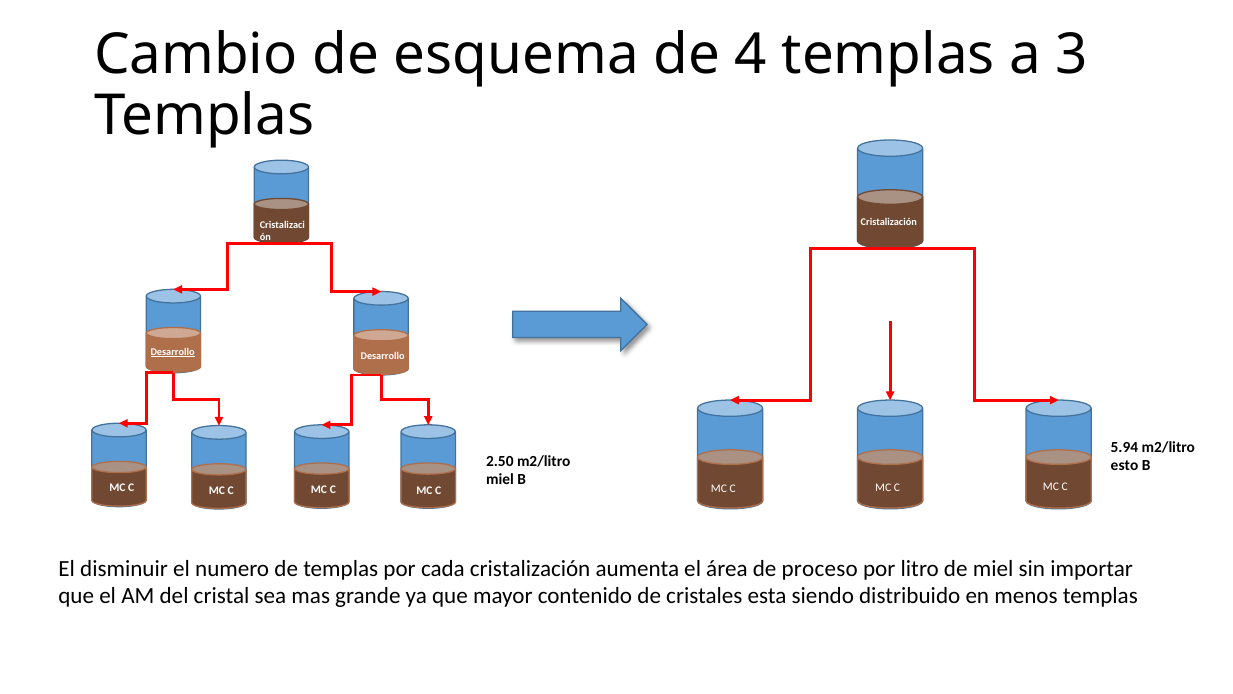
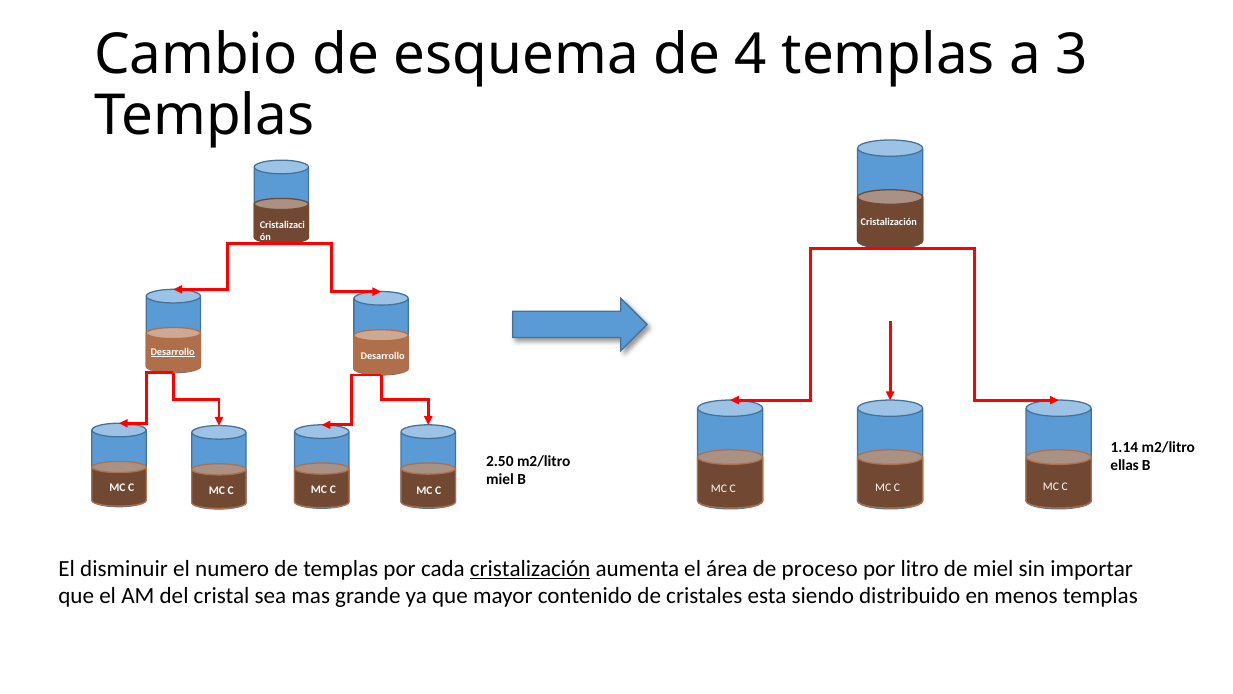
5.94: 5.94 -> 1.14
esto: esto -> ellas
cristalización at (530, 568) underline: none -> present
